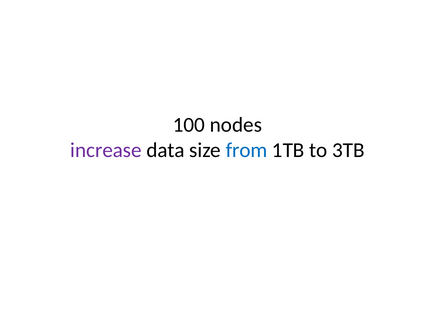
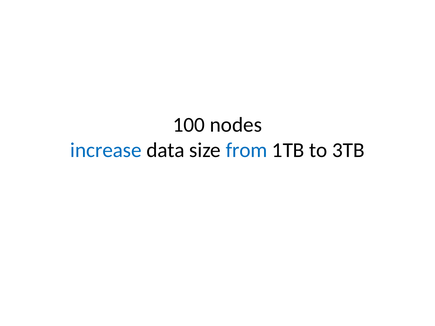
increase colour: purple -> blue
